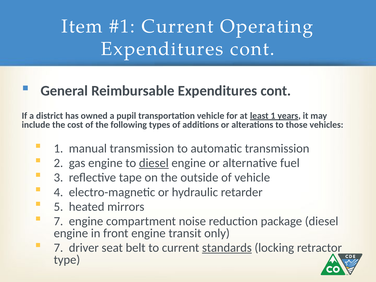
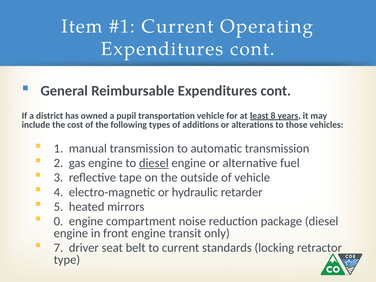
least 1: 1 -> 8
7 at (58, 221): 7 -> 0
standards underline: present -> none
